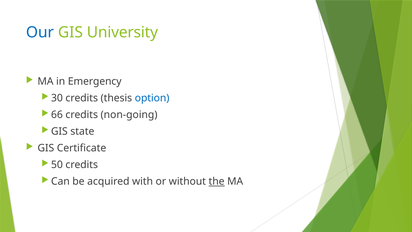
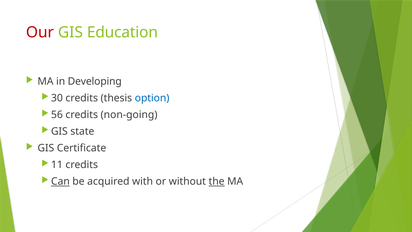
Our colour: blue -> red
University: University -> Education
Emergency: Emergency -> Developing
66: 66 -> 56
50: 50 -> 11
Can underline: none -> present
